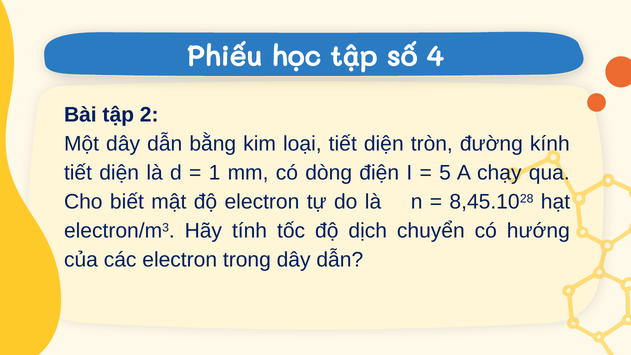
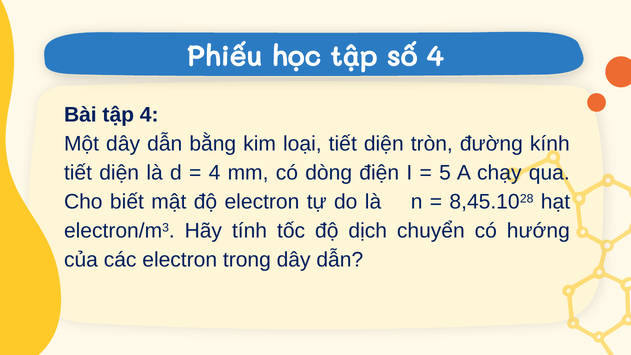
tập 2: 2 -> 4
1 at (214, 173): 1 -> 4
